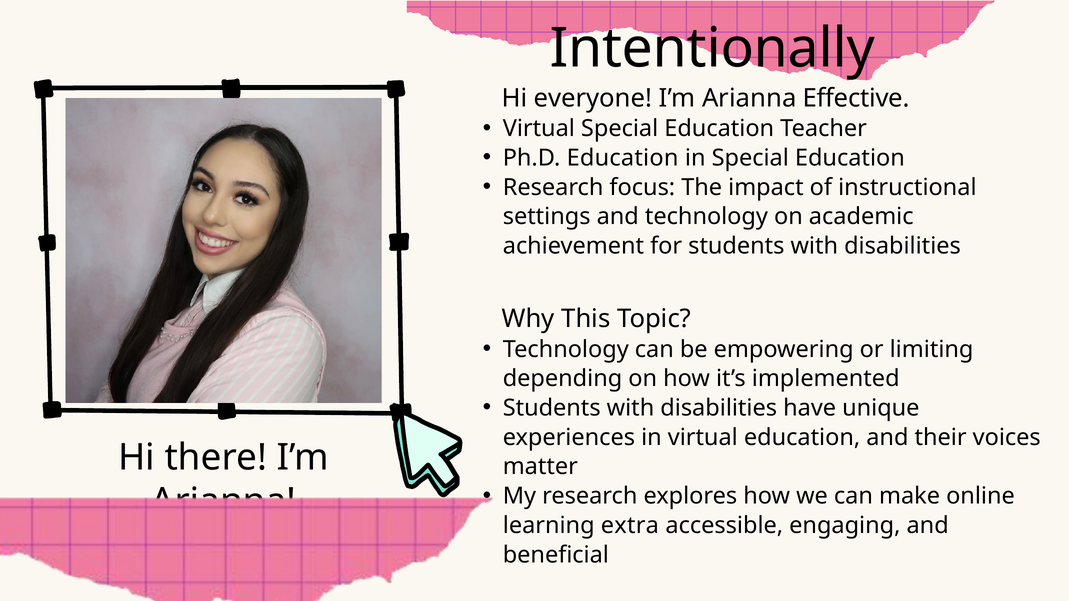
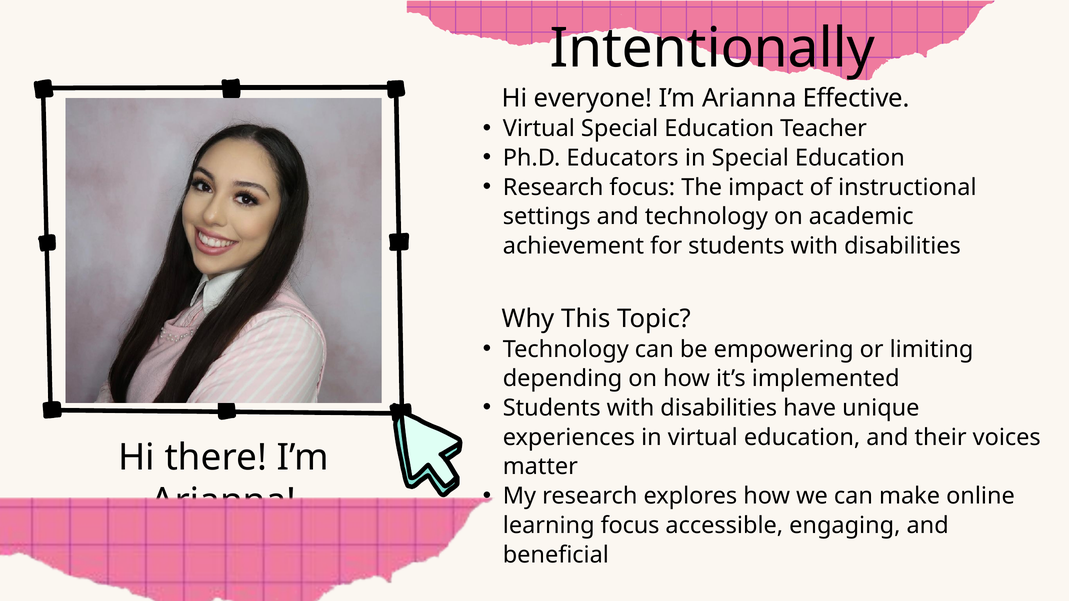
Ph.D Education: Education -> Educators
learning extra: extra -> focus
